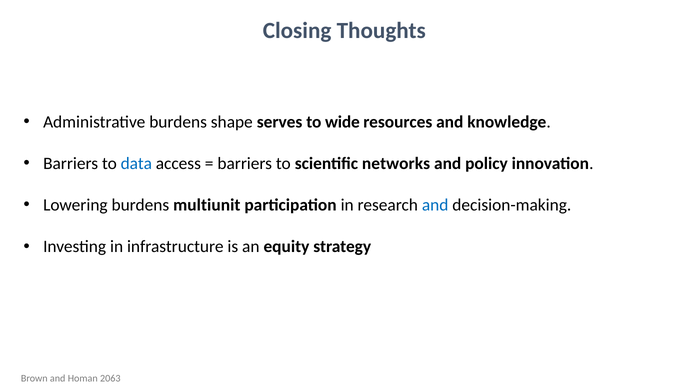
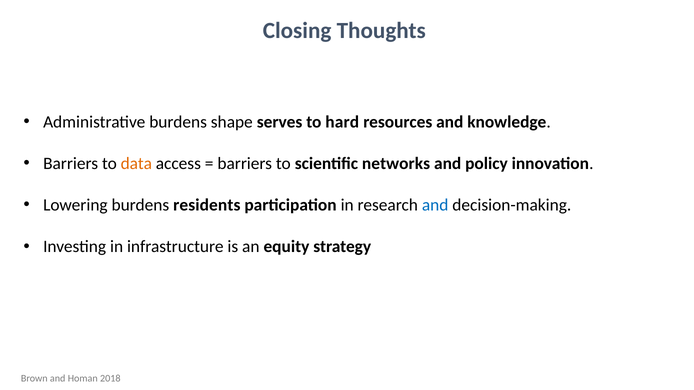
wide: wide -> hard
data colour: blue -> orange
multiunit: multiunit -> residents
2063: 2063 -> 2018
